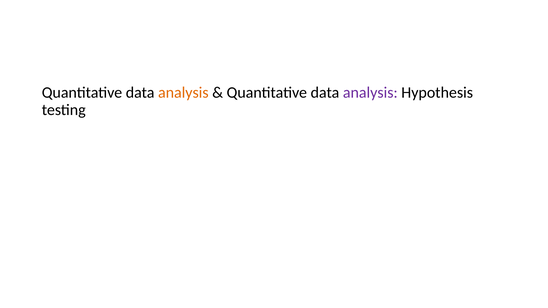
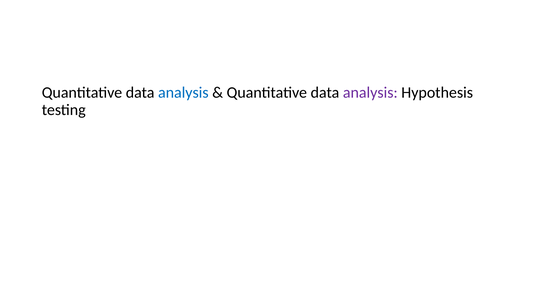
analysis at (183, 93) colour: orange -> blue
